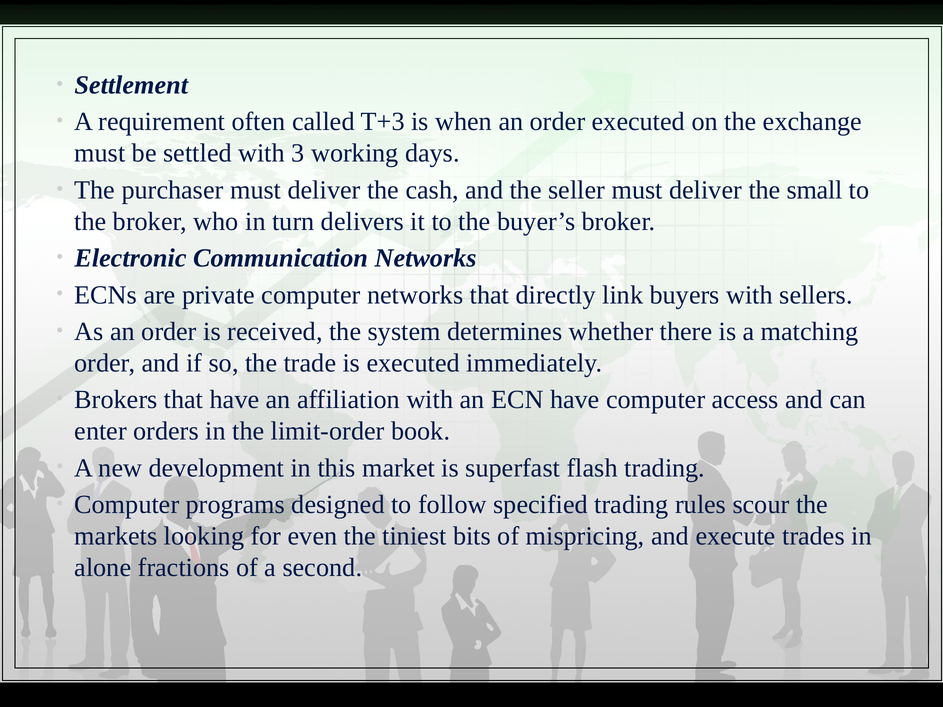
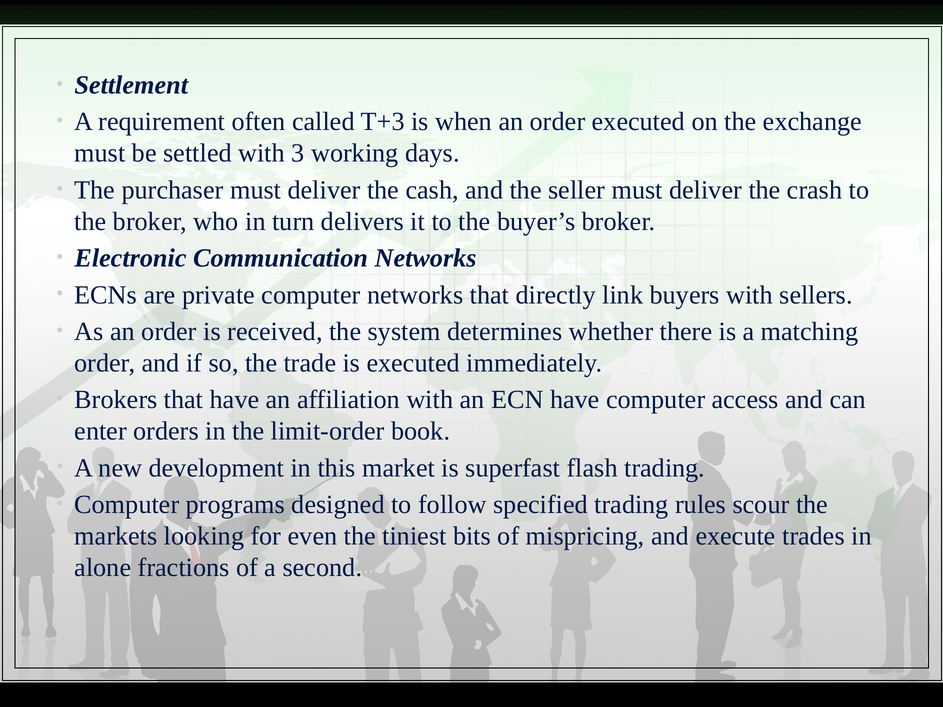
small: small -> crash
